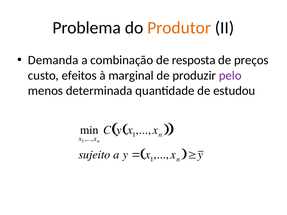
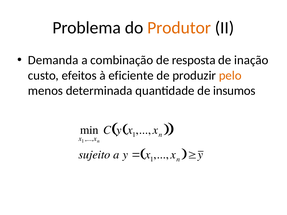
preços: preços -> inação
marginal: marginal -> eficiente
pelo colour: purple -> orange
estudou: estudou -> insumos
